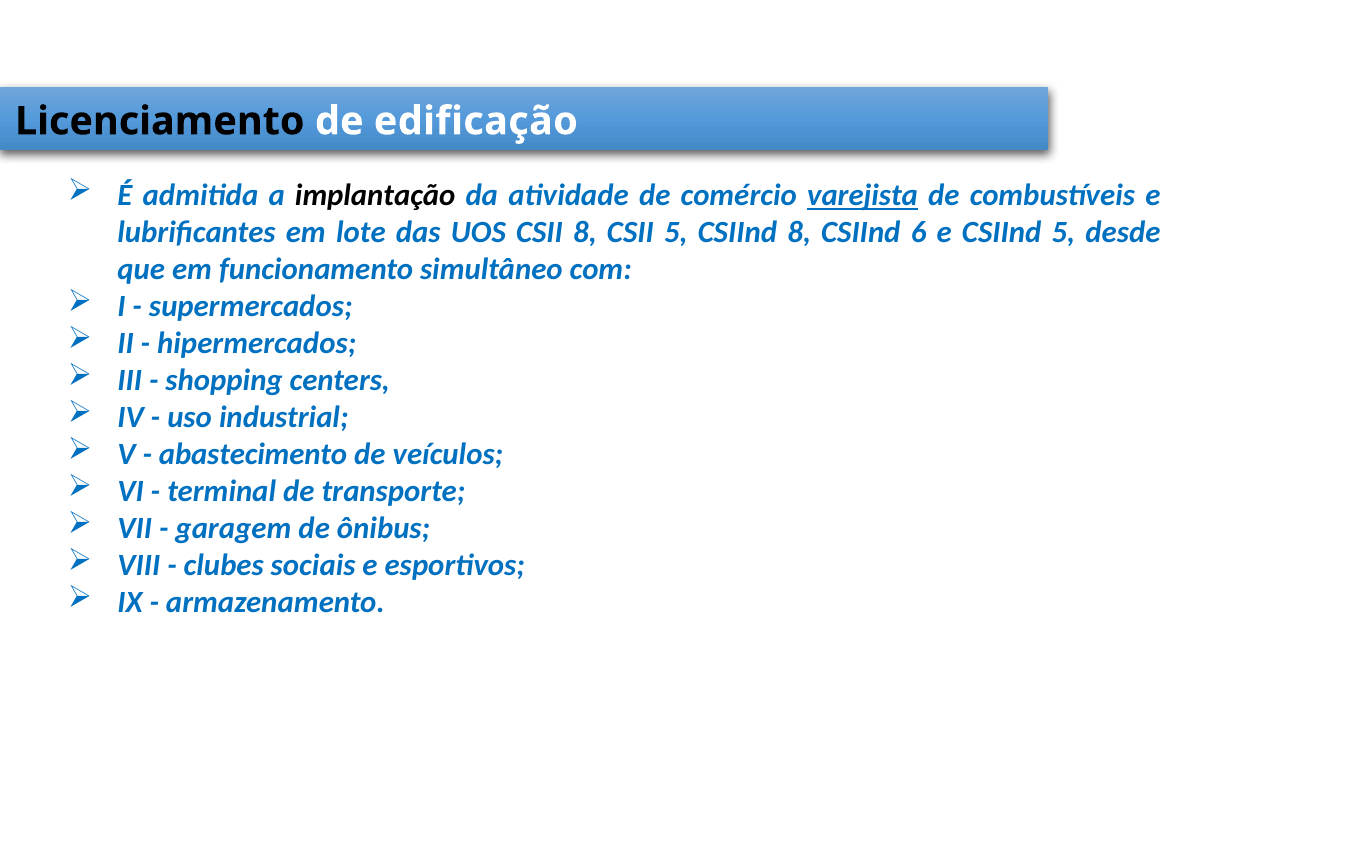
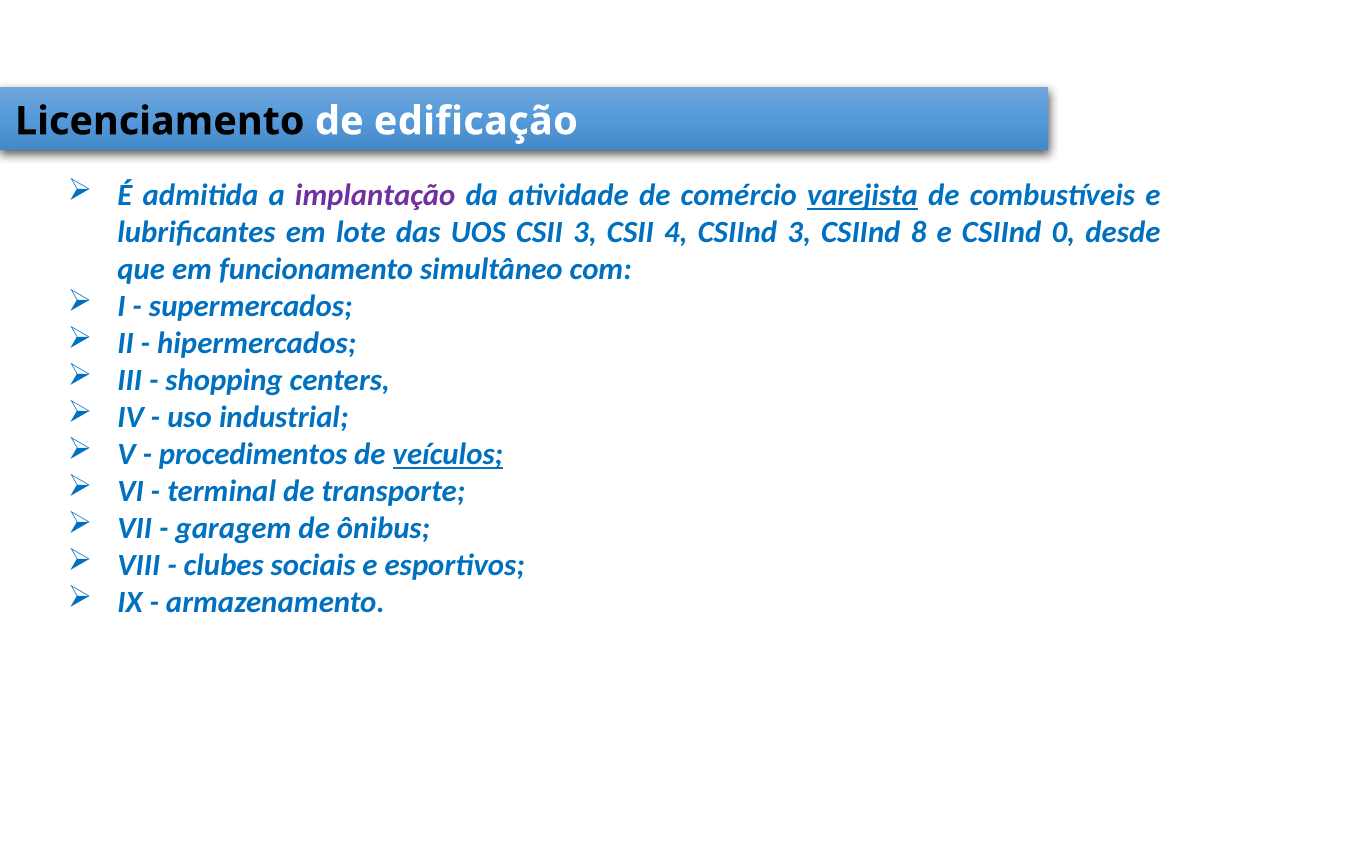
implantação colour: black -> purple
CSII 8: 8 -> 3
CSII 5: 5 -> 4
CSIInd 8: 8 -> 3
6: 6 -> 8
CSIInd 5: 5 -> 0
abastecimento: abastecimento -> procedimentos
veículos underline: none -> present
